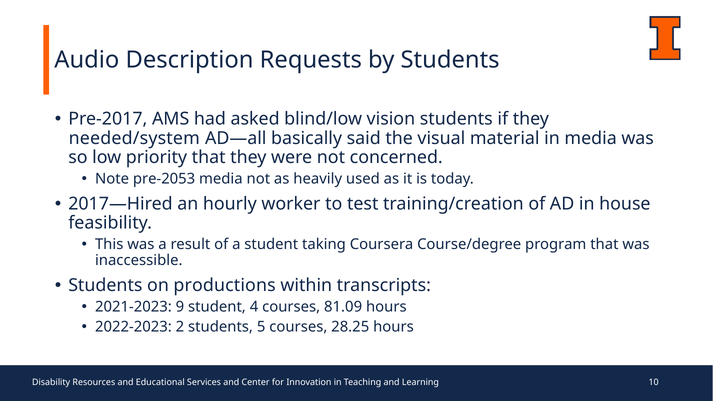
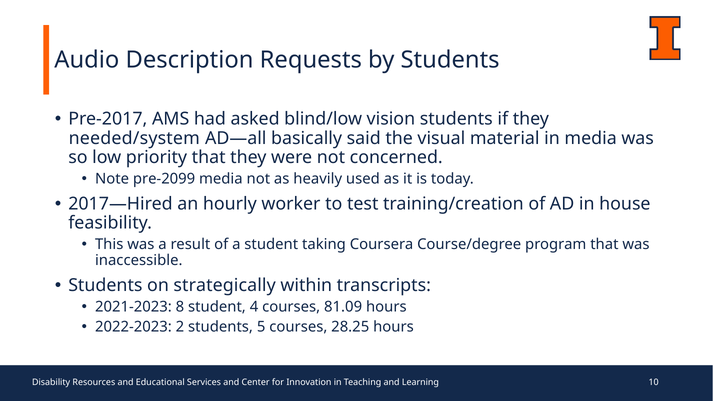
pre-2053: pre-2053 -> pre-2099
productions: productions -> strategically
9: 9 -> 8
